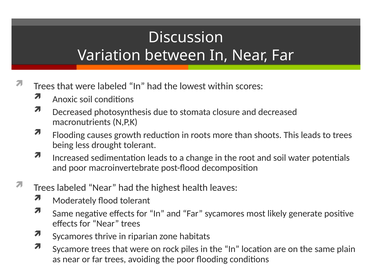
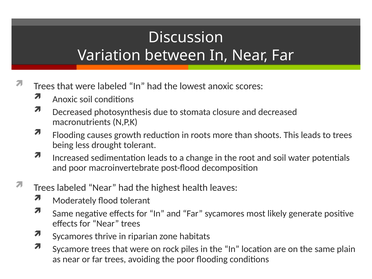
lowest within: within -> anoxic
